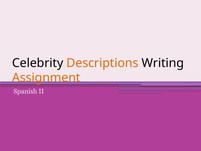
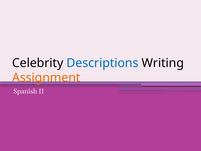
Descriptions colour: orange -> blue
